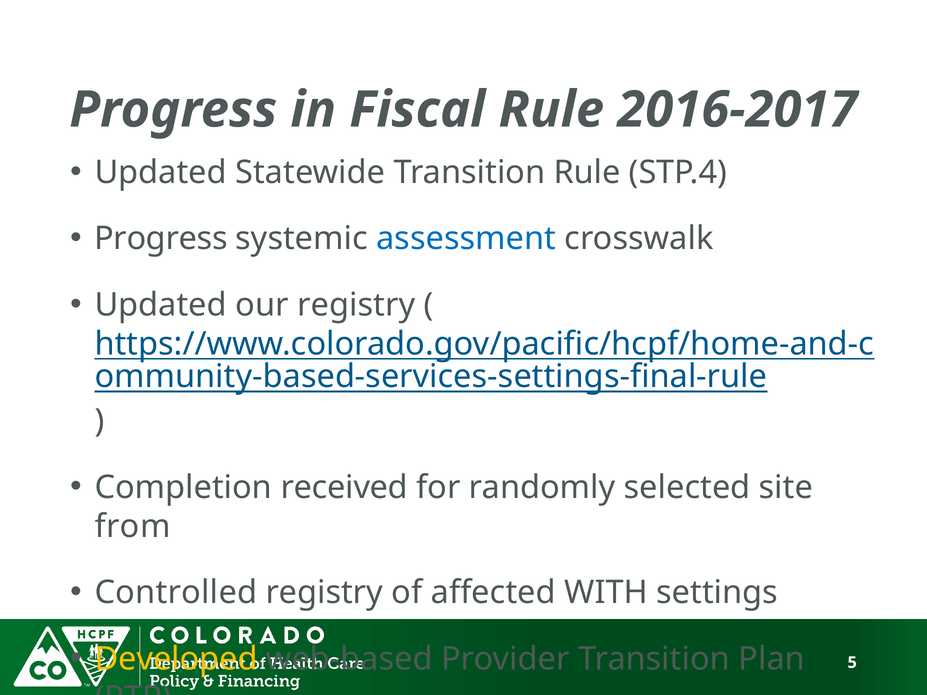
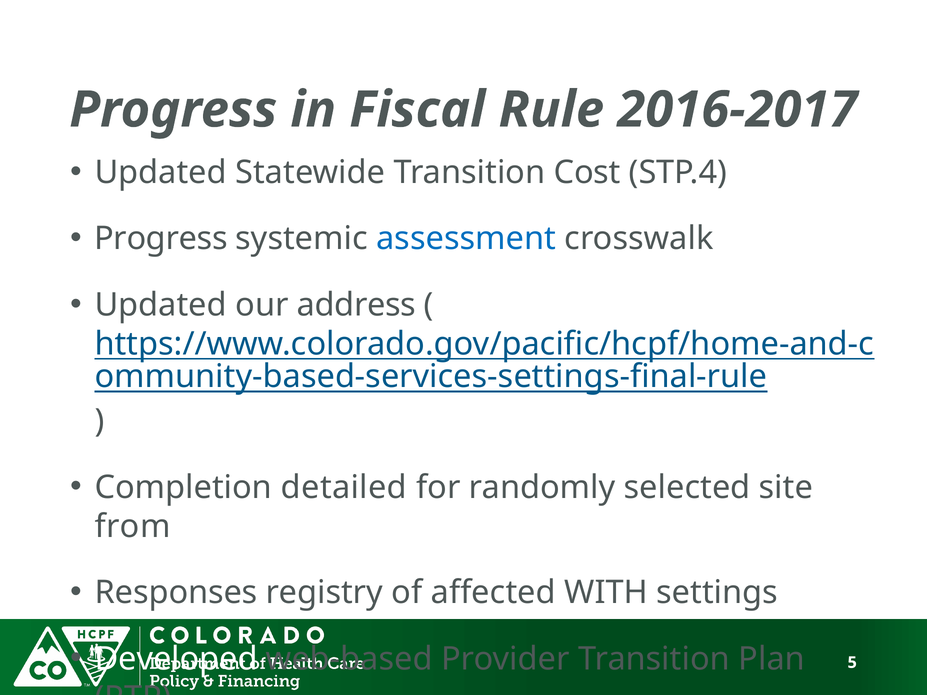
Transition Rule: Rule -> Cost
our registry: registry -> address
received: received -> detailed
Controlled: Controlled -> Responses
Developed colour: yellow -> white
